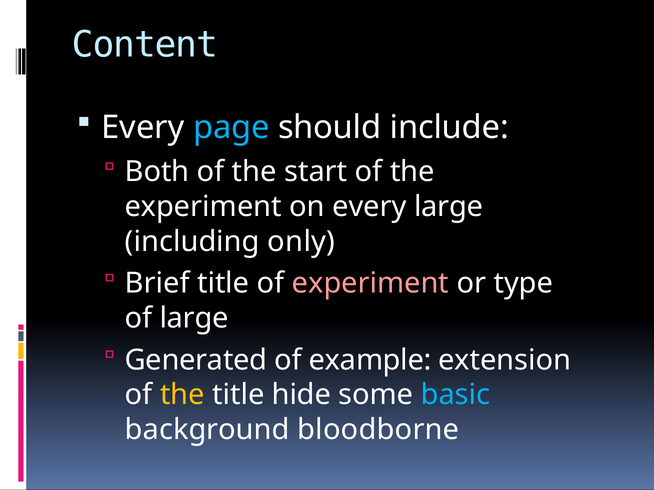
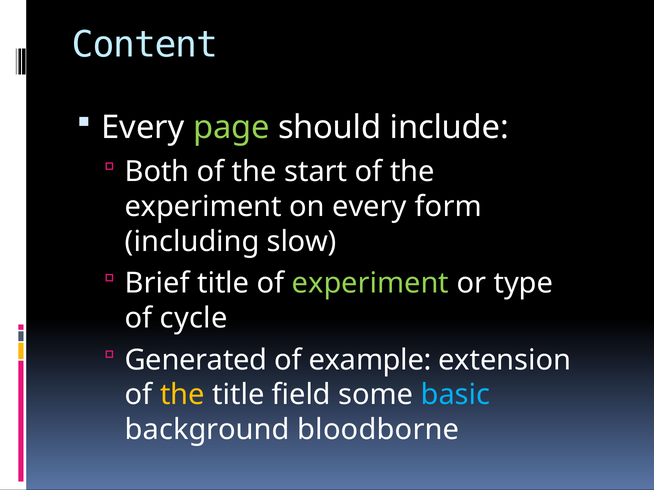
page colour: light blue -> light green
every large: large -> form
only: only -> slow
experiment at (370, 284) colour: pink -> light green
of large: large -> cycle
hide: hide -> field
